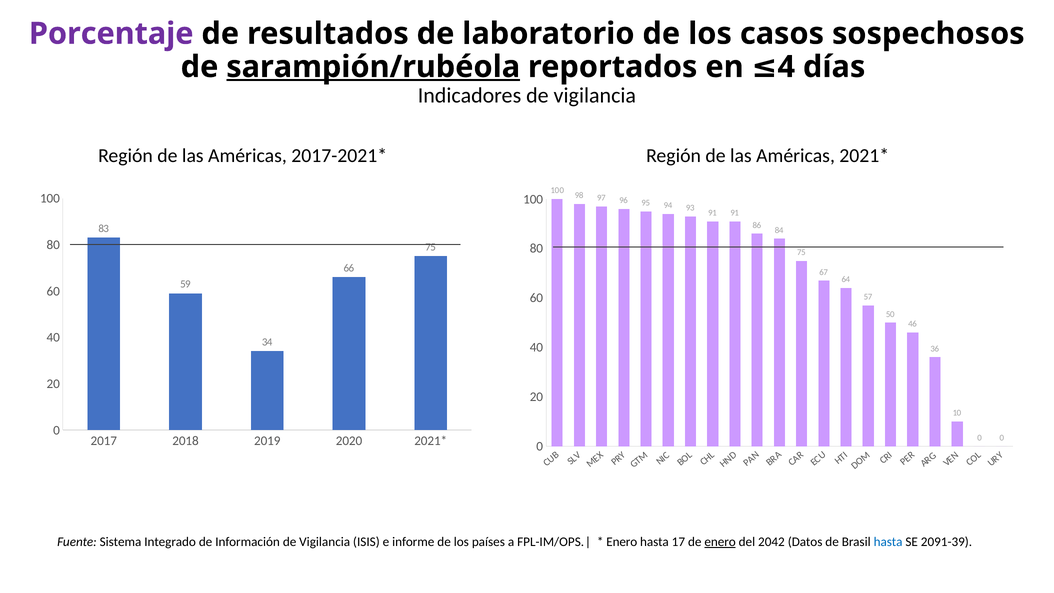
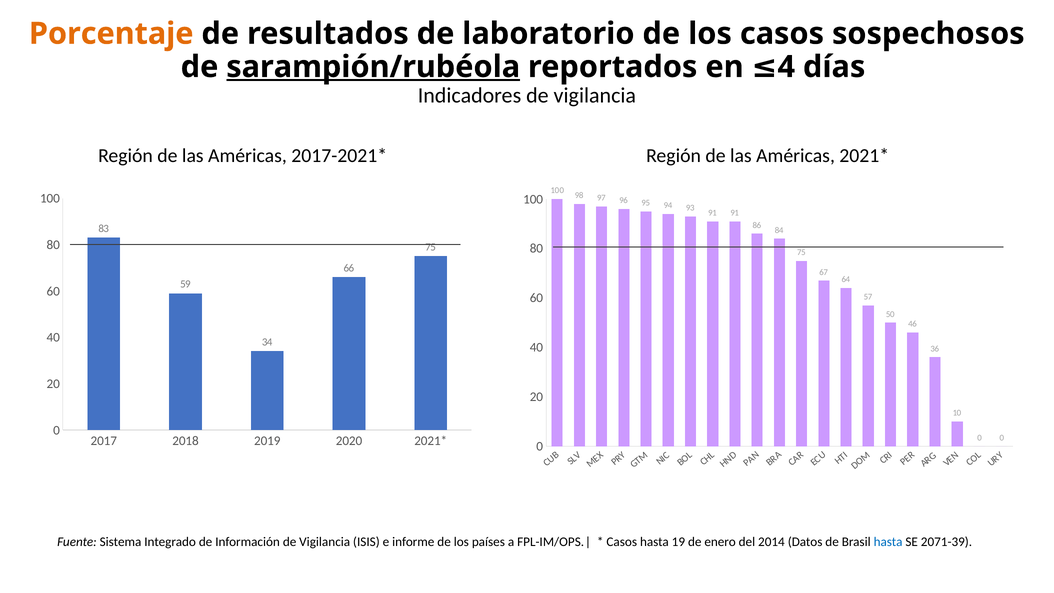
Porcentaje colour: purple -> orange
Enero at (622, 542): Enero -> Casos
17: 17 -> 19
enero at (720, 542) underline: present -> none
2042: 2042 -> 2014
2091-39: 2091-39 -> 2071-39
